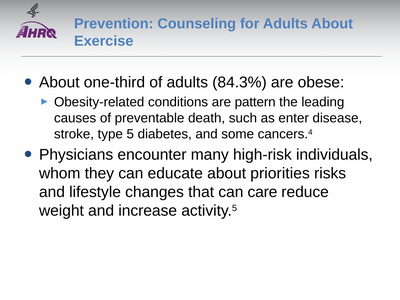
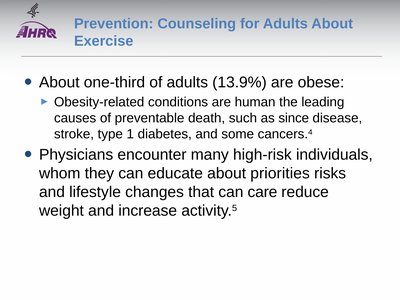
84.3%: 84.3% -> 13.9%
pattern: pattern -> human
enter: enter -> since
5: 5 -> 1
